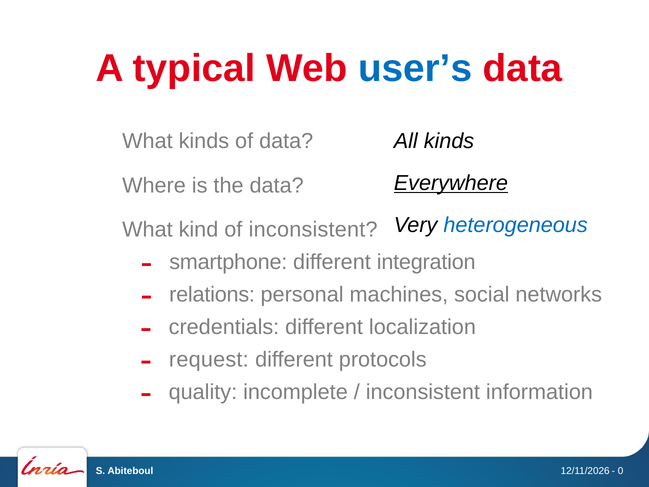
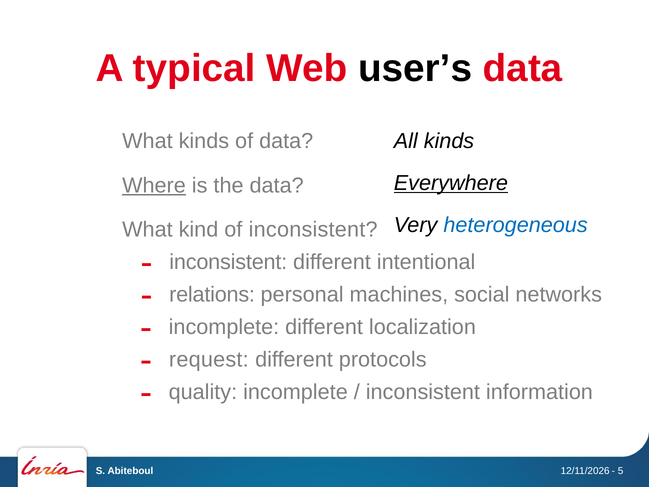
user’s colour: blue -> black
Where underline: none -> present
smartphone at (228, 262): smartphone -> inconsistent
integration: integration -> intentional
credentials at (224, 327): credentials -> incomplete
0: 0 -> 5
